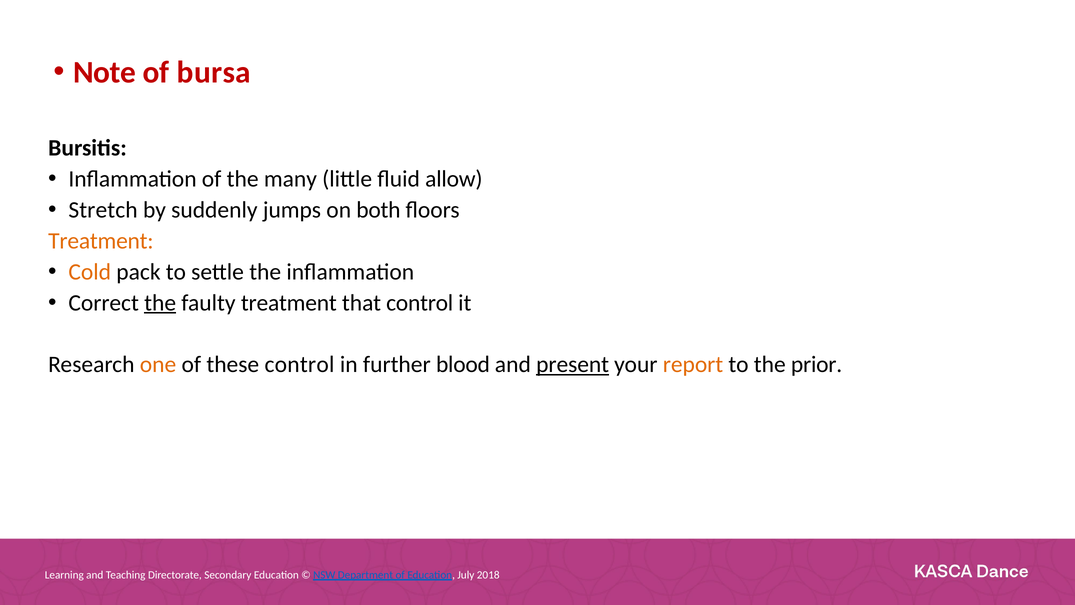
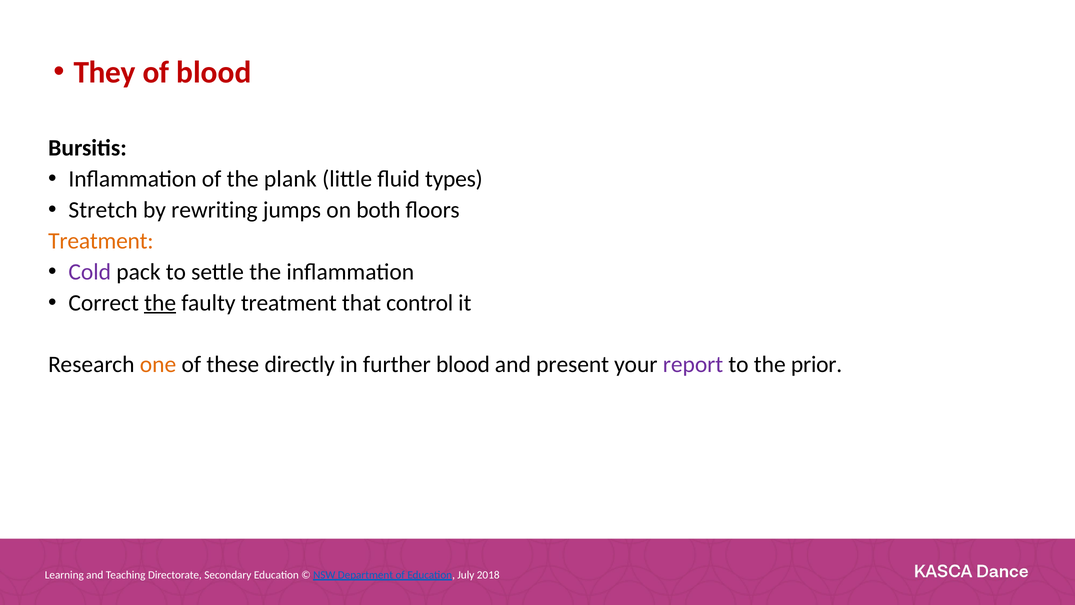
Note: Note -> They
of bursa: bursa -> blood
many: many -> plank
allow: allow -> types
suddenly: suddenly -> rewriting
Cold colour: orange -> purple
these control: control -> directly
present underline: present -> none
report colour: orange -> purple
